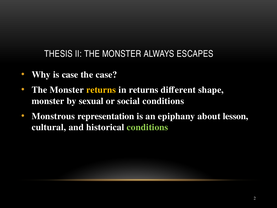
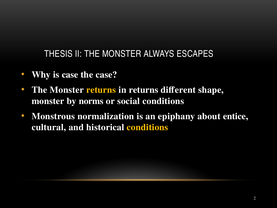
sexual: sexual -> norms
representation: representation -> normalization
lesson: lesson -> entice
conditions at (147, 127) colour: light green -> yellow
